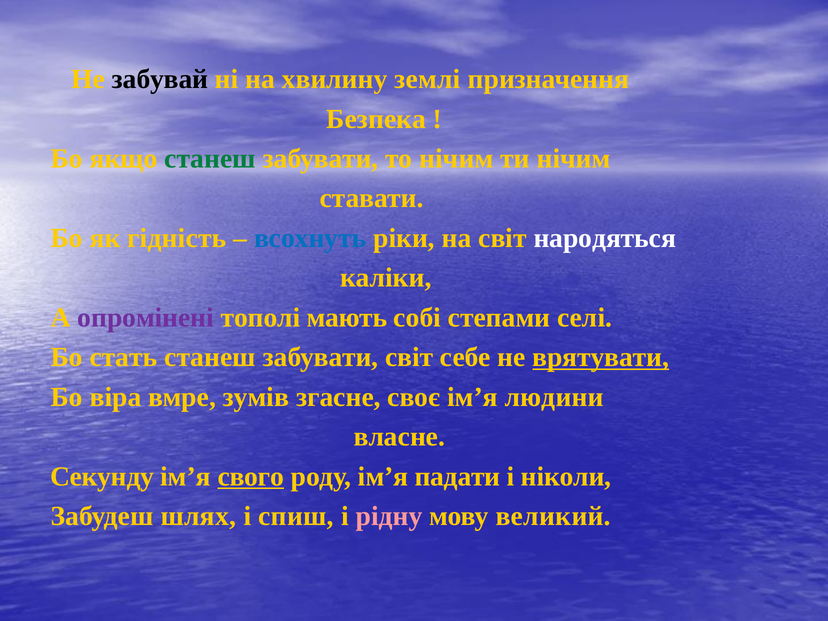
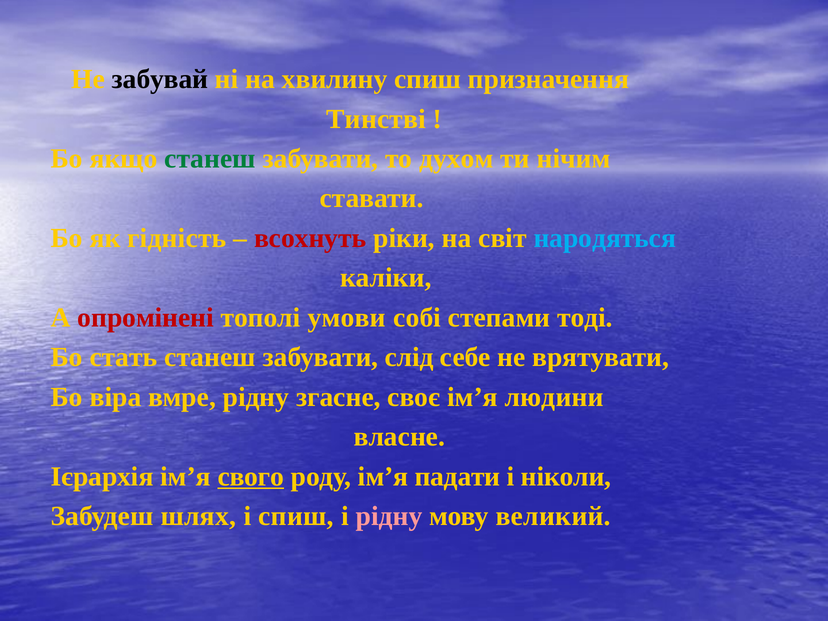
хвилину землі: землі -> спиш
Безпека: Безпека -> Тинстві
то нічим: нічим -> духом
всохнуть colour: blue -> red
народяться colour: white -> light blue
опромінені colour: purple -> red
мають: мають -> умови
селі: селі -> тоді
забувати світ: світ -> слід
врятувати underline: present -> none
вмре зумів: зумів -> рідну
Секунду: Секунду -> Ієрархія
